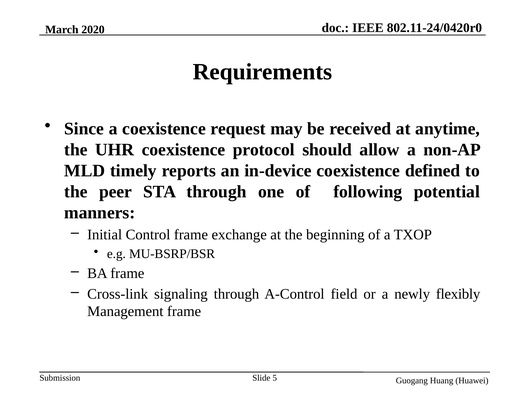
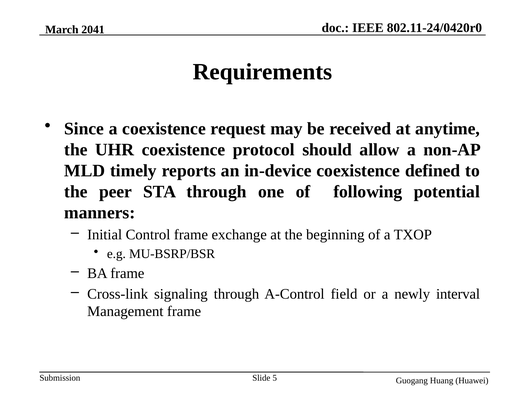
2020: 2020 -> 2041
flexibly: flexibly -> interval
